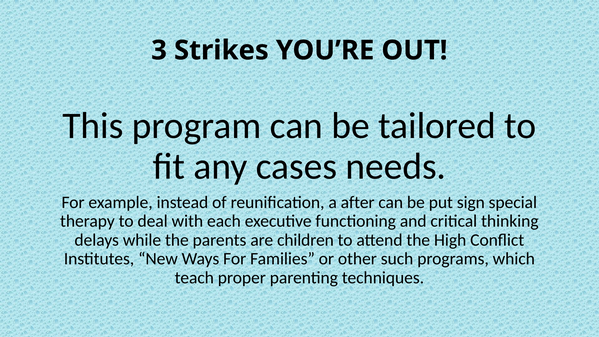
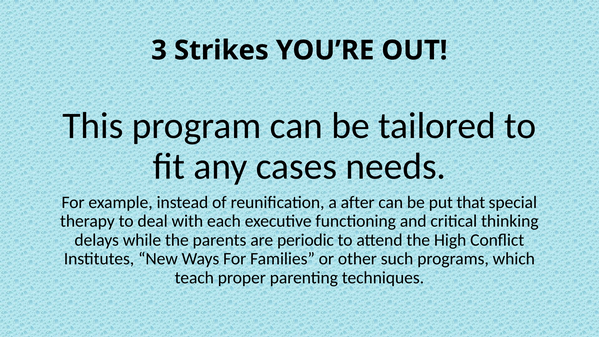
sign: sign -> that
children: children -> periodic
